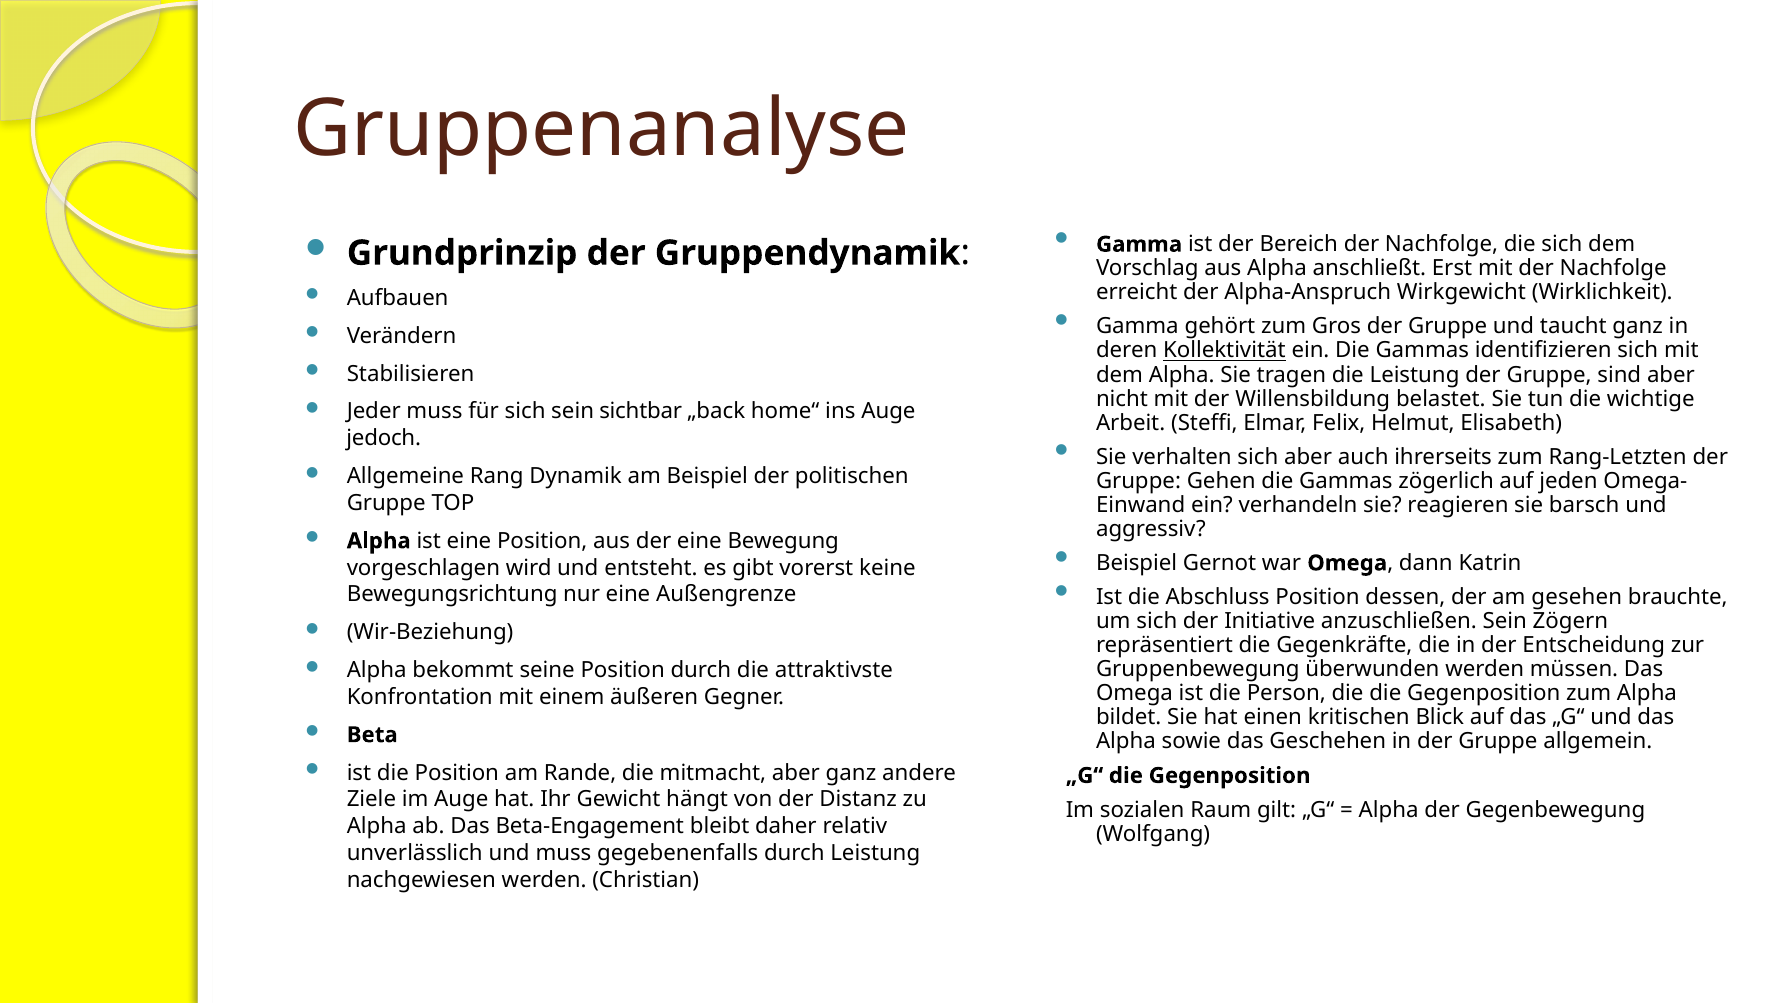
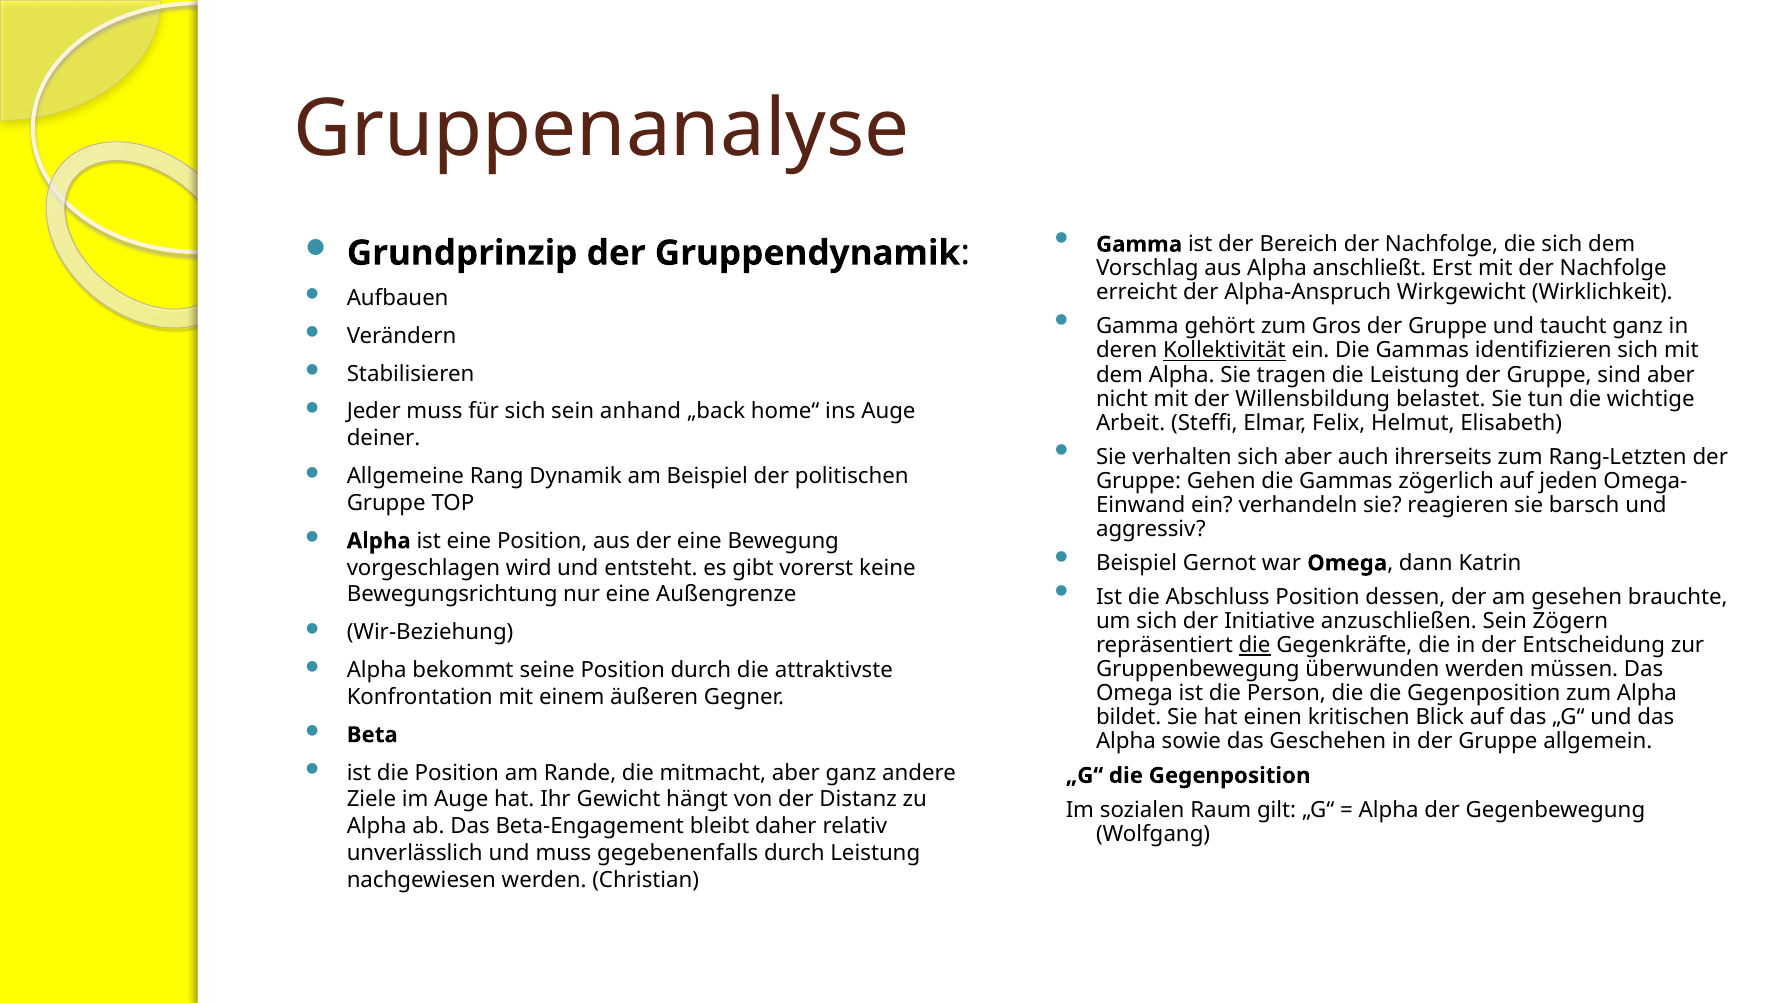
sichtbar: sichtbar -> anhand
jedoch: jedoch -> deiner
die at (1255, 646) underline: none -> present
